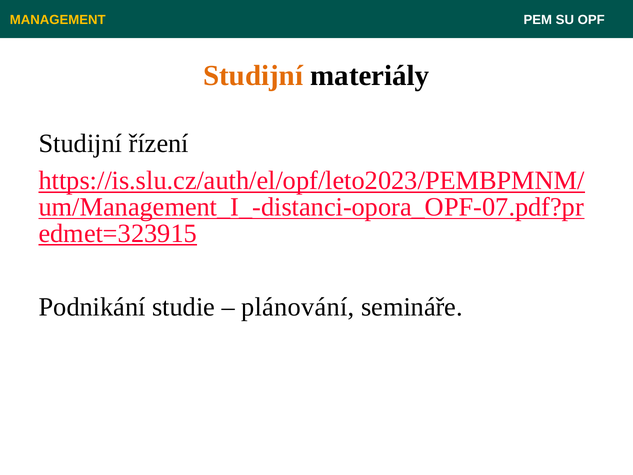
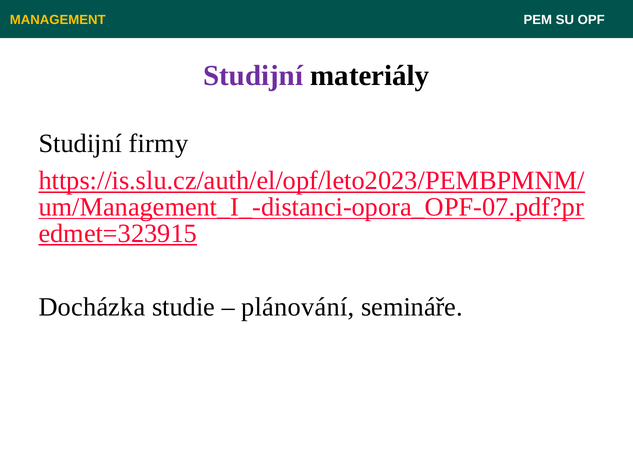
Studijní at (253, 75) colour: orange -> purple
řízení: řízení -> firmy
Podnikání: Podnikání -> Docházka
